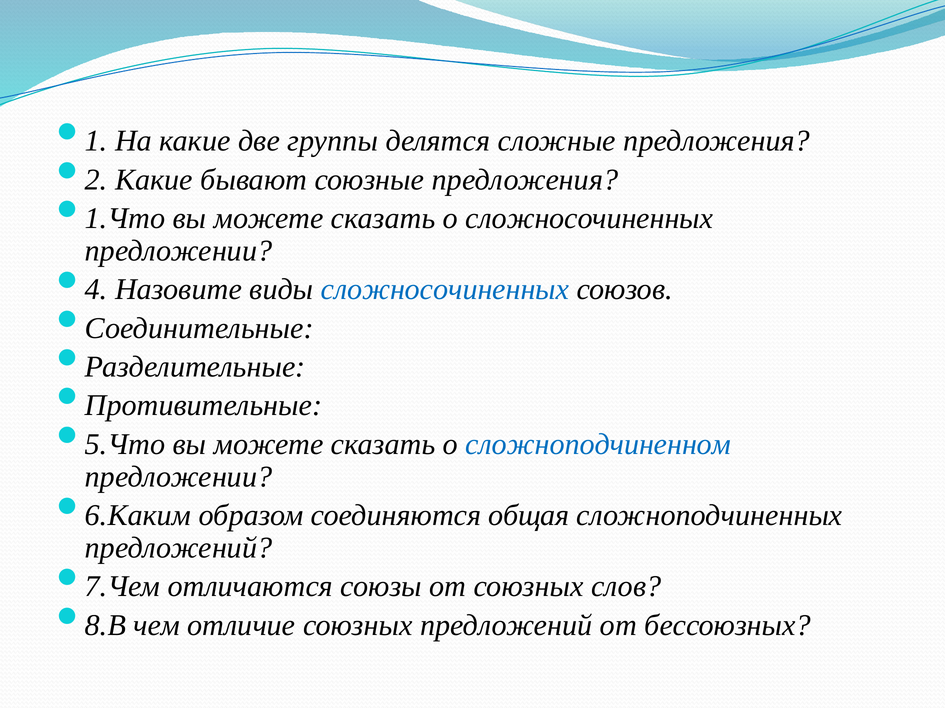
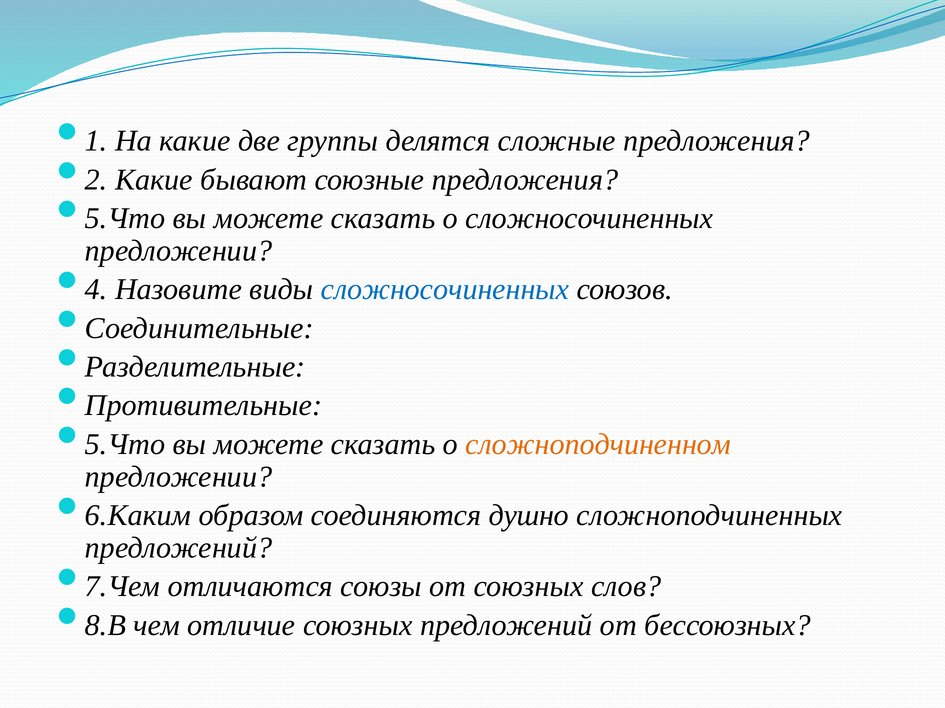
1.Что at (125, 218): 1.Что -> 5.Что
сложноподчиненном colour: blue -> orange
общая: общая -> душно
